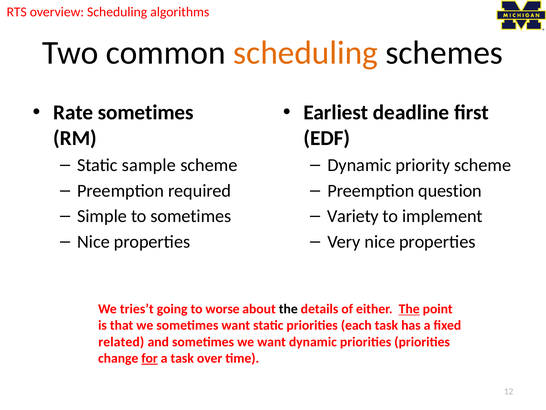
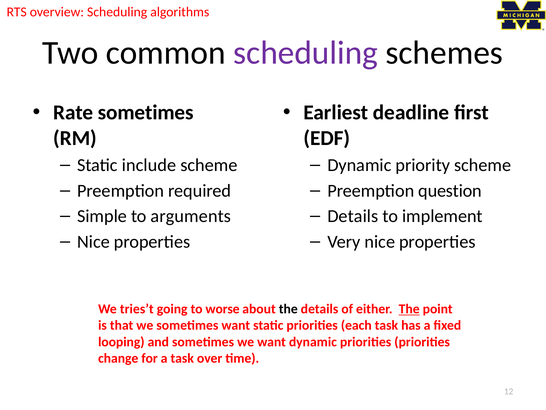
scheduling at (306, 53) colour: orange -> purple
sample: sample -> include
to sometimes: sometimes -> arguments
Variety at (353, 216): Variety -> Details
related: related -> looping
for underline: present -> none
